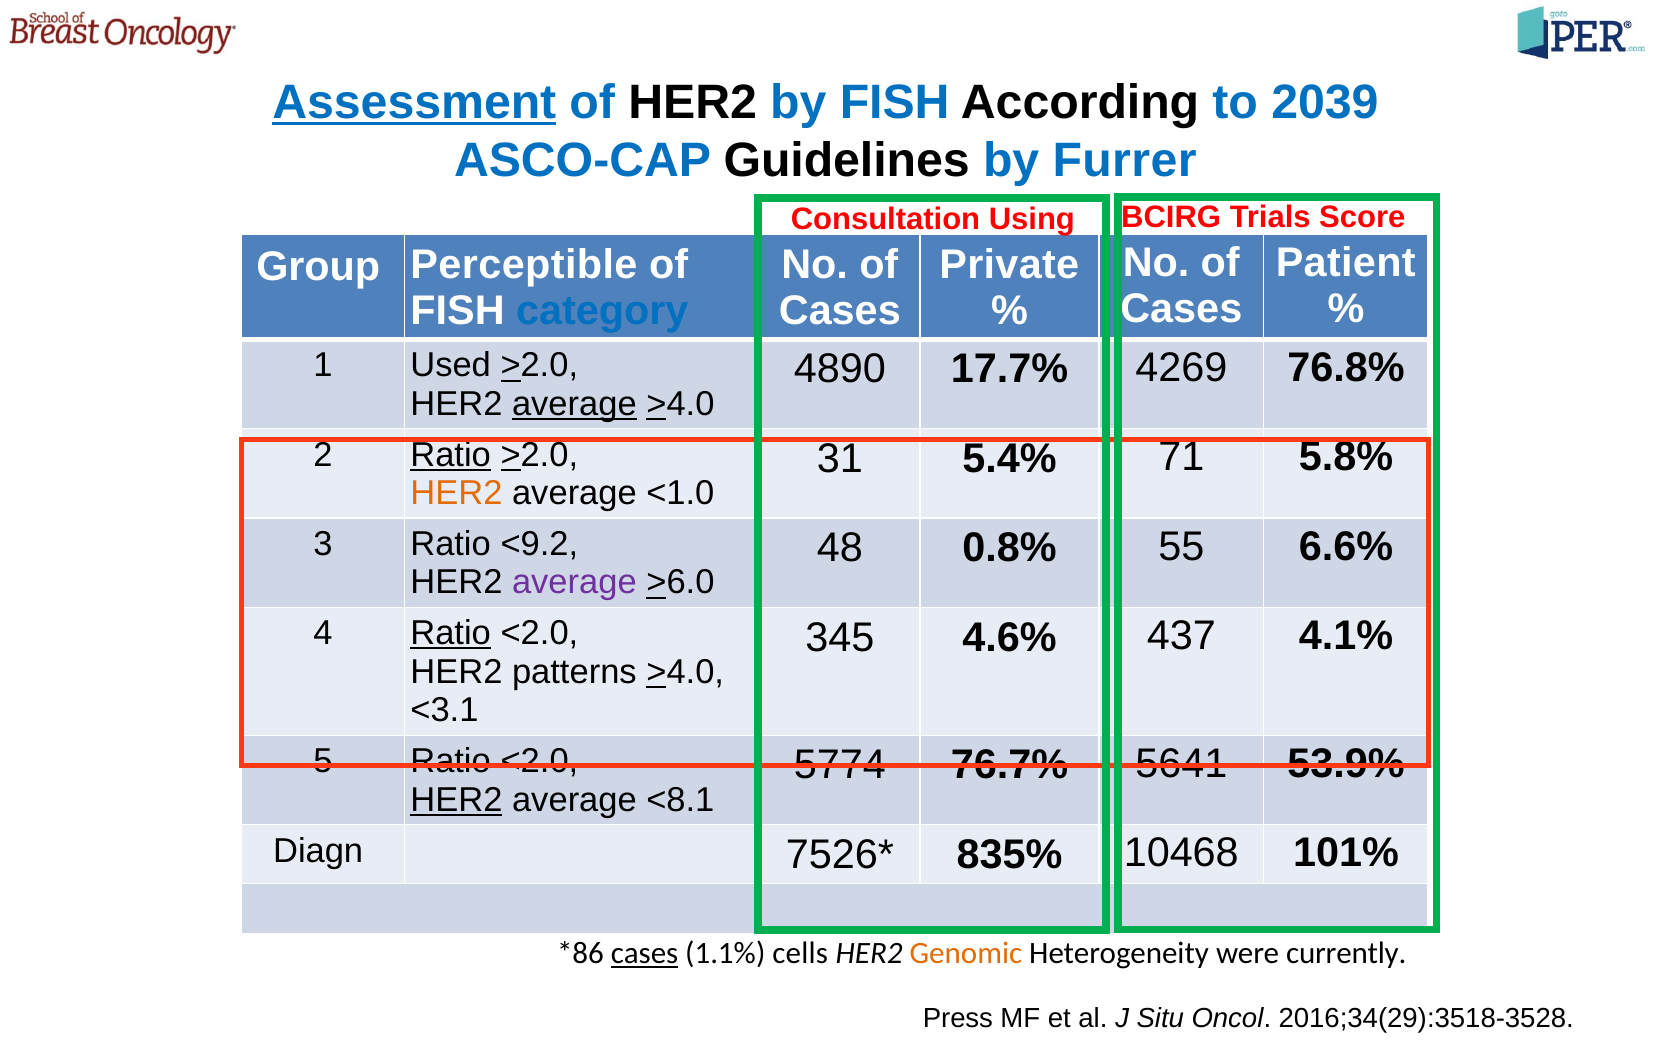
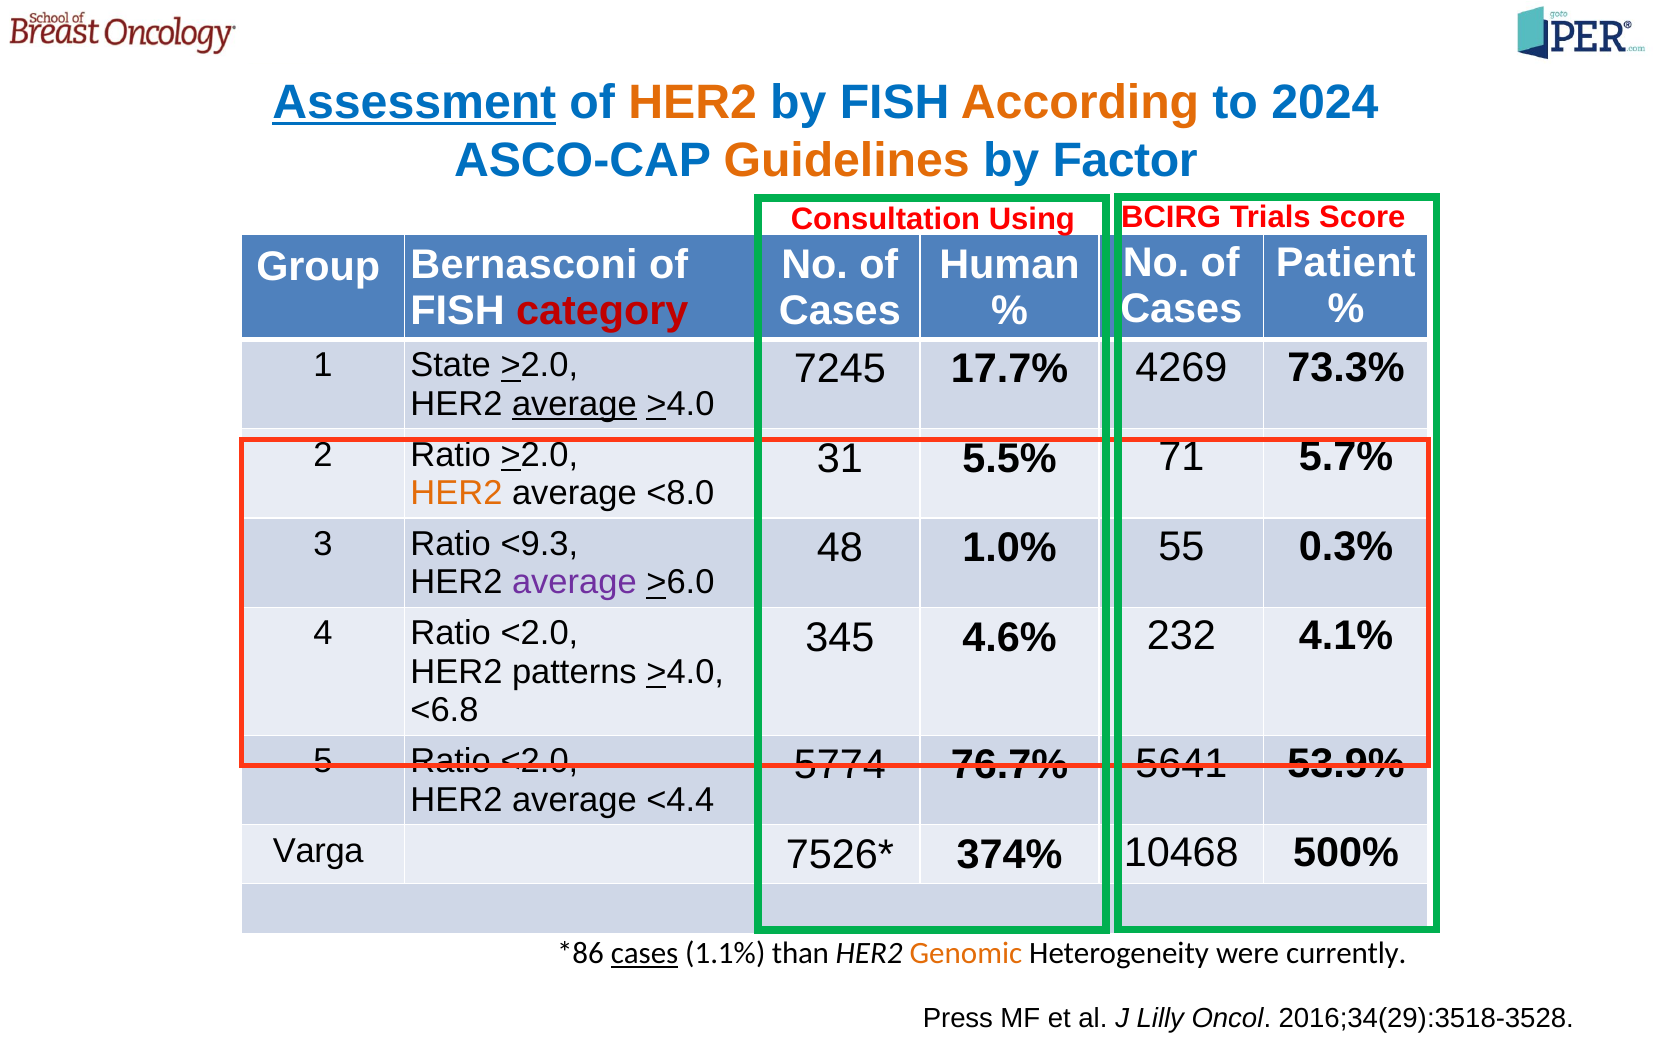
HER2 at (693, 103) colour: black -> orange
According colour: black -> orange
2039: 2039 -> 2024
Guidelines colour: black -> orange
Furrer: Furrer -> Factor
Private: Private -> Human
Perceptible: Perceptible -> Bernasconi
category colour: blue -> red
Used: Used -> State
4890: 4890 -> 7245
76.8%: 76.8% -> 73.3%
Ratio at (451, 455) underline: present -> none
5.4%: 5.4% -> 5.5%
5.8%: 5.8% -> 5.7%
<1.0: <1.0 -> <8.0
<9.2: <9.2 -> <9.3
0.8%: 0.8% -> 1.0%
6.6%: 6.6% -> 0.3%
Ratio at (451, 634) underline: present -> none
437: 437 -> 232
<3.1: <3.1 -> <6.8
HER2 at (456, 800) underline: present -> none
<8.1: <8.1 -> <4.4
Diagn: Diagn -> Varga
835%: 835% -> 374%
101%: 101% -> 500%
cells: cells -> than
Situ: Situ -> Lilly
